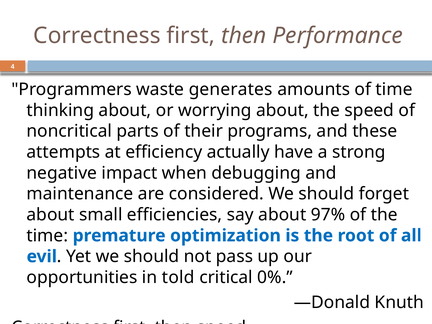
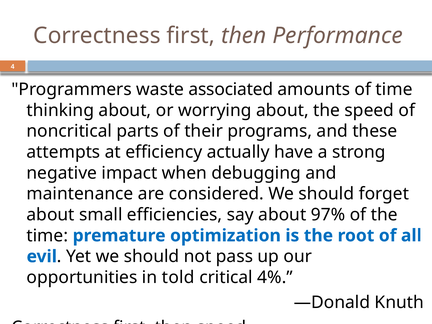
generates: generates -> associated
0%: 0% -> 4%
